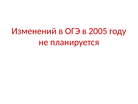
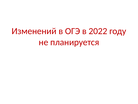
2005: 2005 -> 2022
